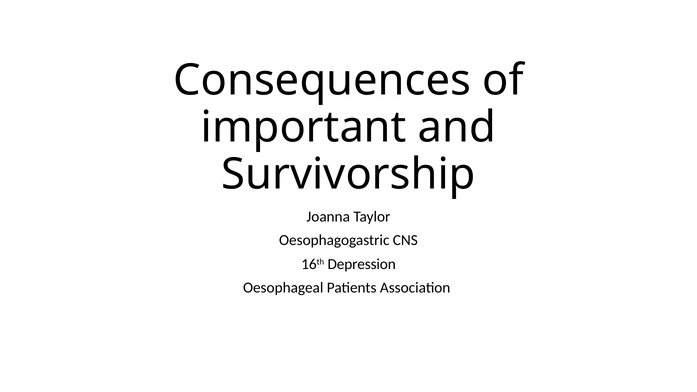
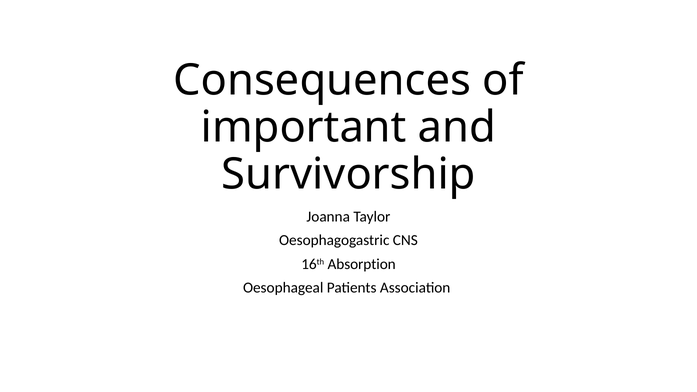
Depression: Depression -> Absorption
